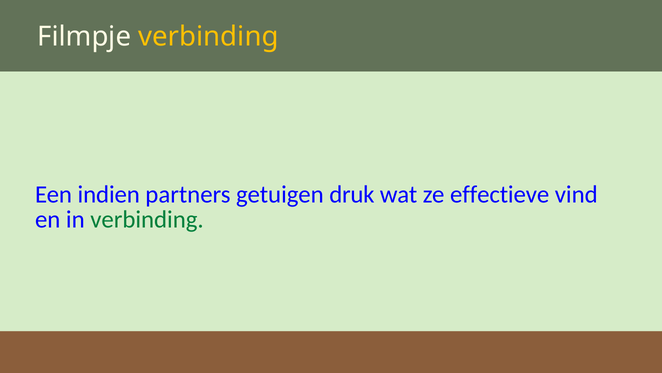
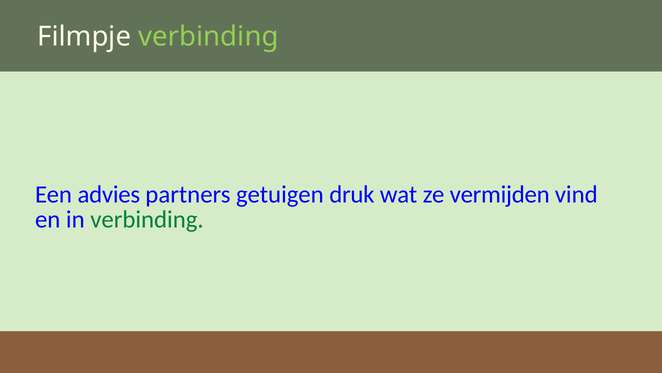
verbinding at (208, 37) colour: yellow -> light green
indien: indien -> advies
effectieve: effectieve -> vermijden
